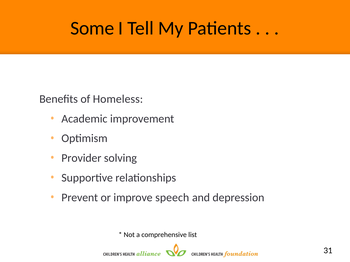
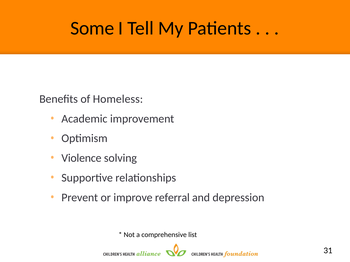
Provider: Provider -> Violence
speech: speech -> referral
